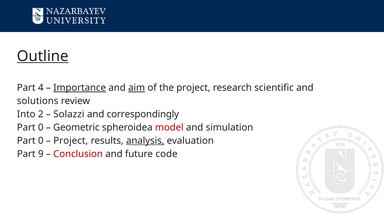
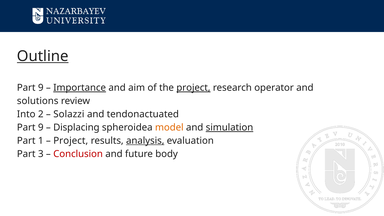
4 at (41, 88): 4 -> 9
aim underline: present -> none
project at (193, 88) underline: none -> present
scientific: scientific -> operator
correspondingly: correspondingly -> tendonactuated
0 at (41, 127): 0 -> 9
Geometric: Geometric -> Displacing
model colour: red -> orange
simulation underline: none -> present
0 at (41, 141): 0 -> 1
9: 9 -> 3
code: code -> body
